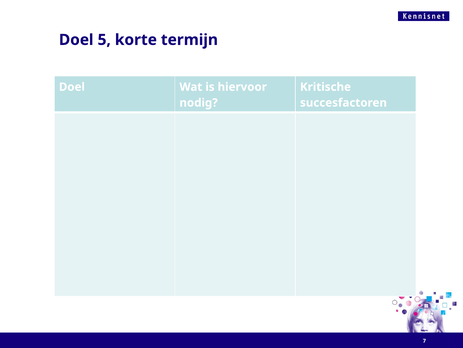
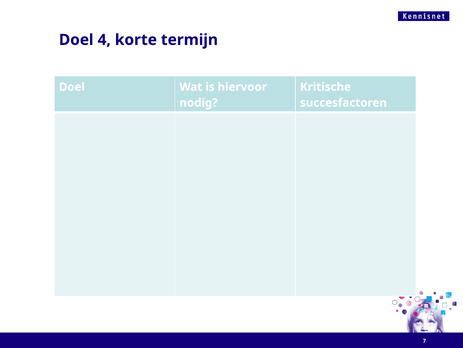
5: 5 -> 4
